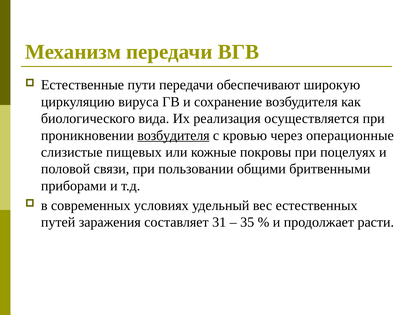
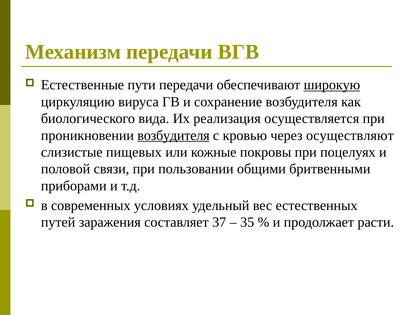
широкую underline: none -> present
операционные: операционные -> осуществляют
31: 31 -> 37
